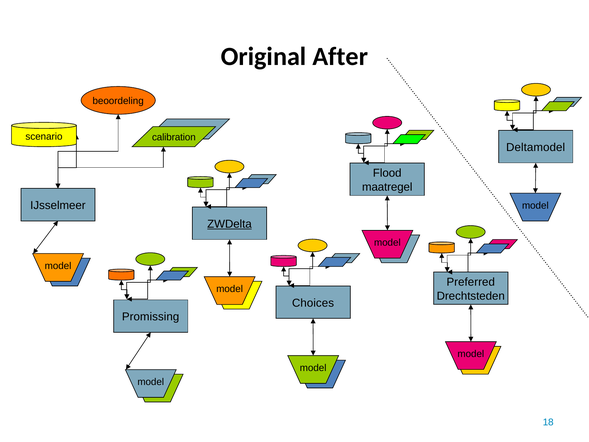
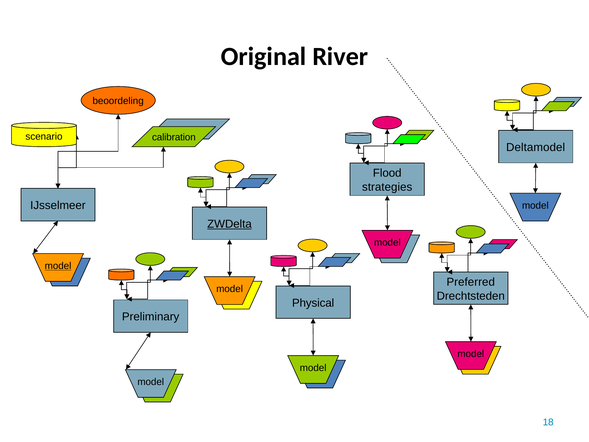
After: After -> River
maatregel: maatregel -> strategies
model at (58, 266) underline: none -> present
Choices: Choices -> Physical
Promissing: Promissing -> Preliminary
